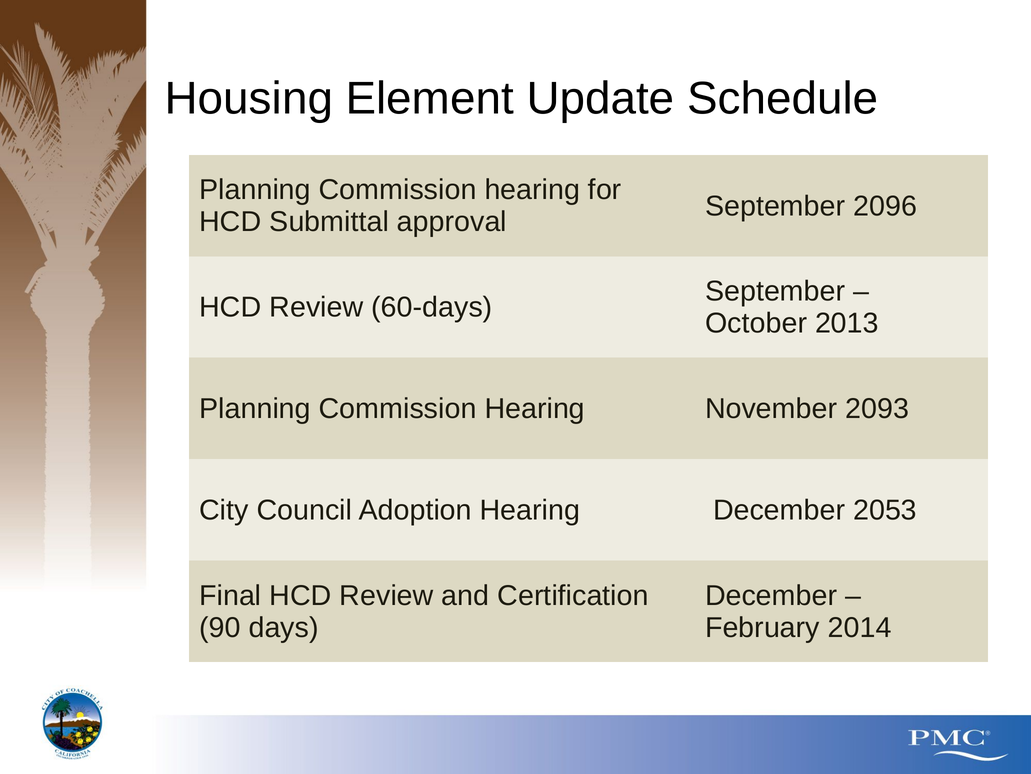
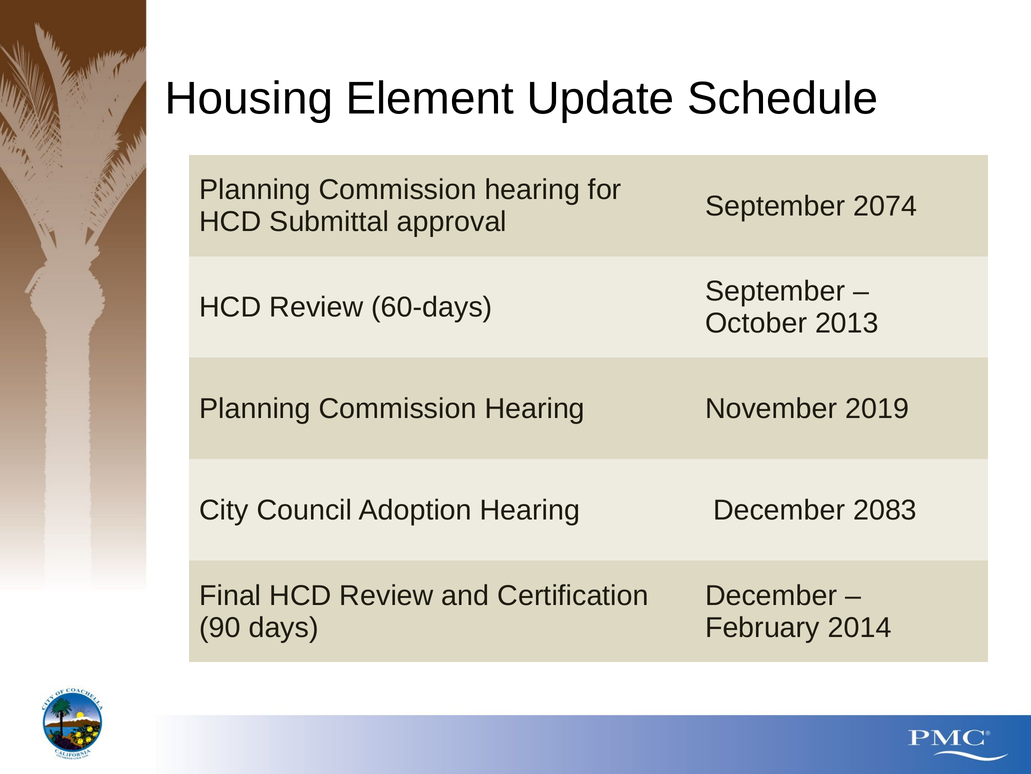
2096: 2096 -> 2074
2093: 2093 -> 2019
2053: 2053 -> 2083
